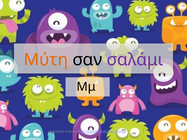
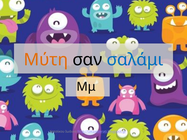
σαλάμι colour: purple -> blue
